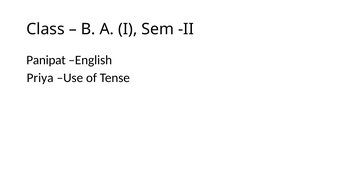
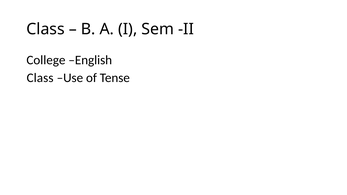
Panipat: Panipat -> College
Priya at (40, 78): Priya -> Class
